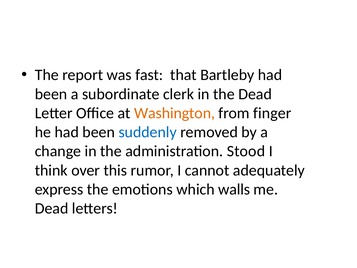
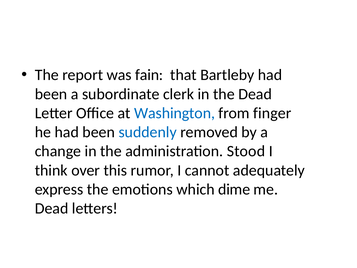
fast: fast -> fain
Washington colour: orange -> blue
walls: walls -> dime
